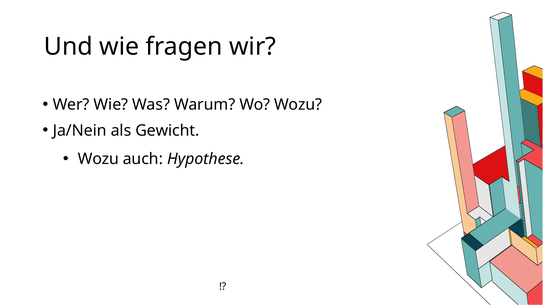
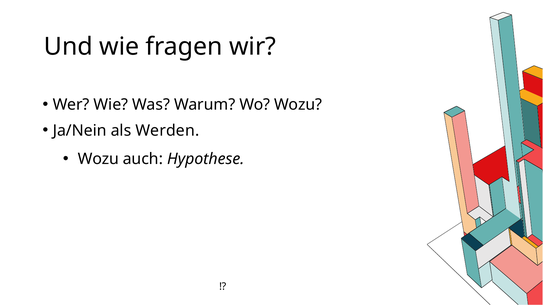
Gewicht: Gewicht -> Werden
